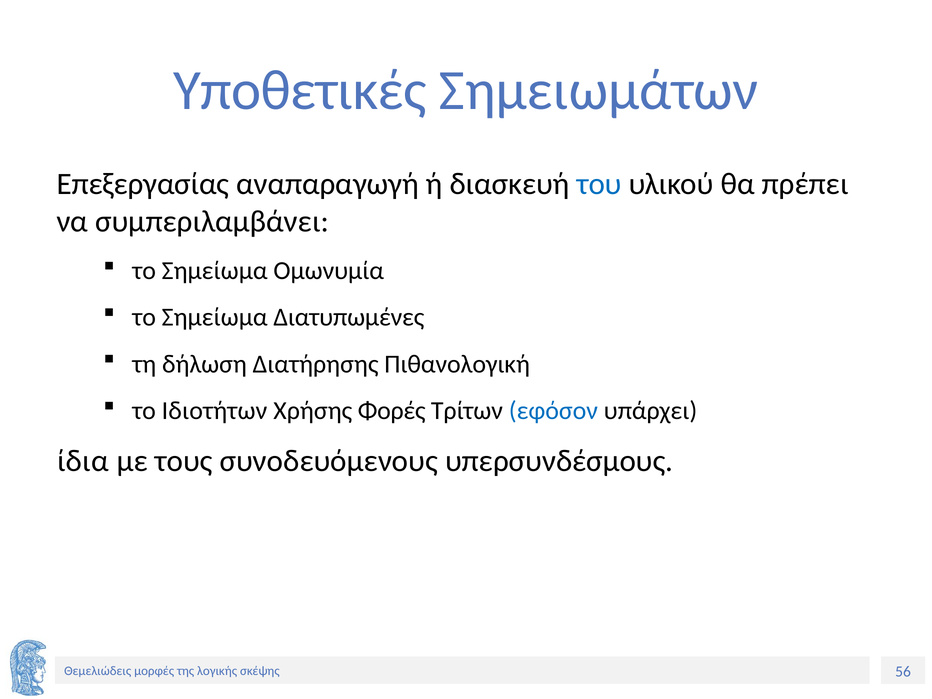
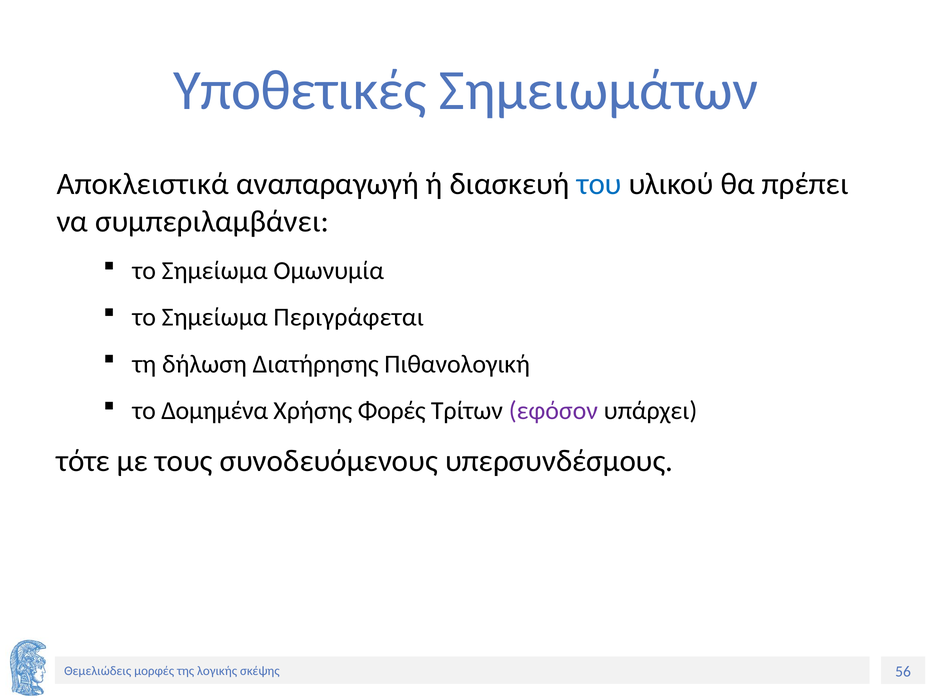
Επεξεργασίας: Επεξεργασίας -> Αποκλειστικά
Διατυπωμένες: Διατυπωμένες -> Περιγράφεται
Ιδιοτήτων: Ιδιοτήτων -> Δομημένα
εφόσον colour: blue -> purple
ίδια: ίδια -> τότε
